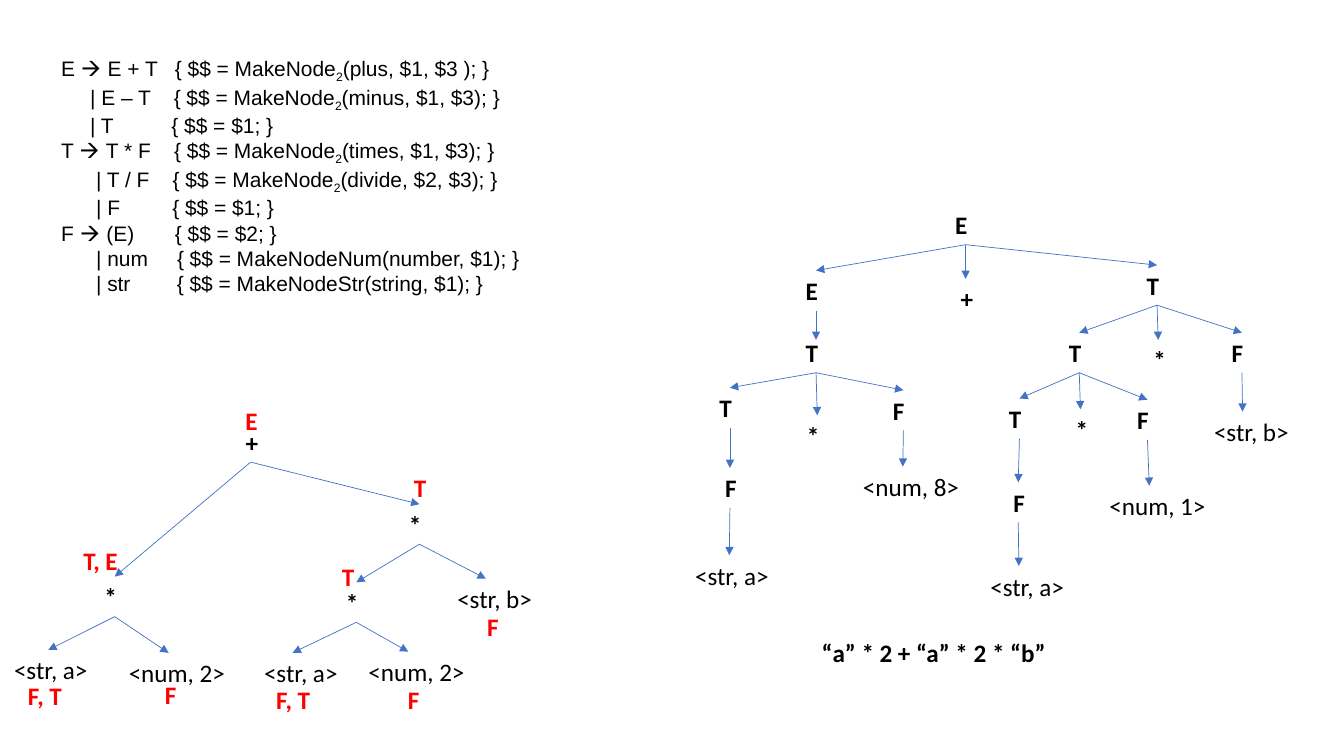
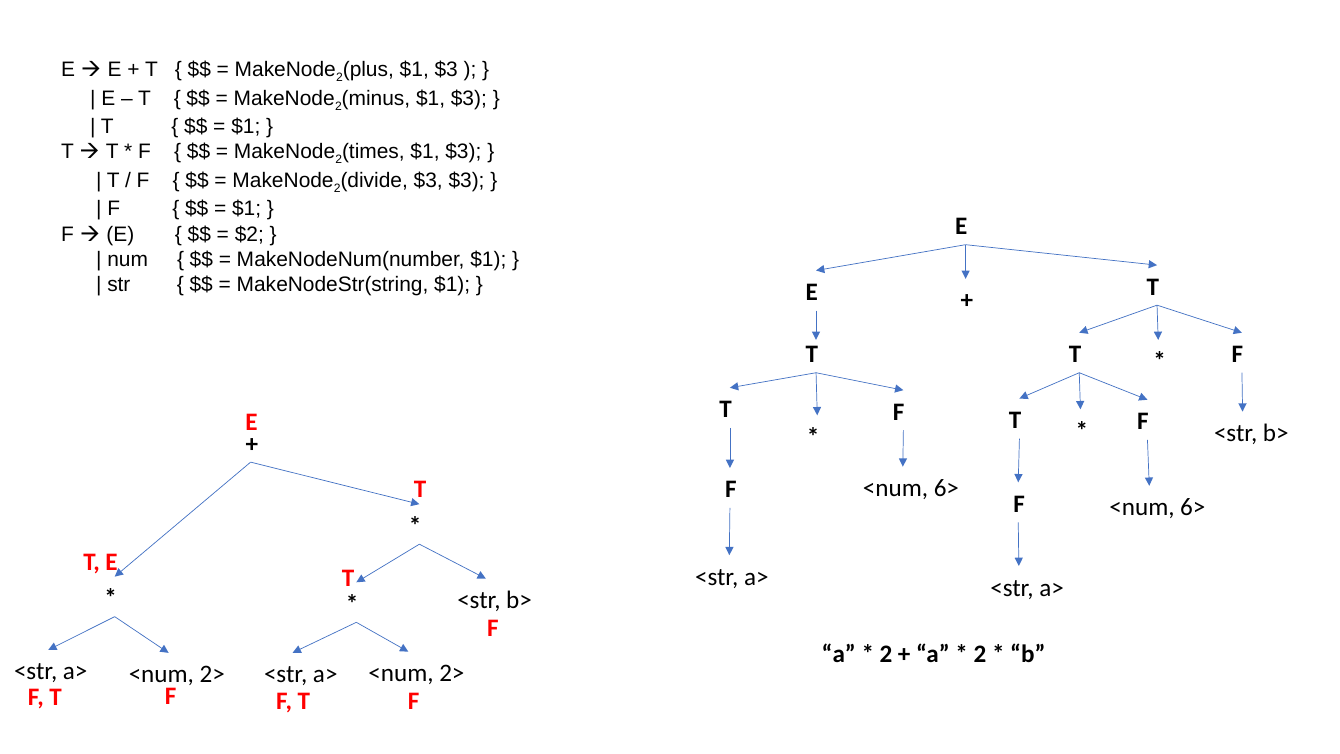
$2 at (428, 180): $2 -> $3
8> at (946, 488): 8> -> 6>
1> at (1193, 507): 1> -> 6>
